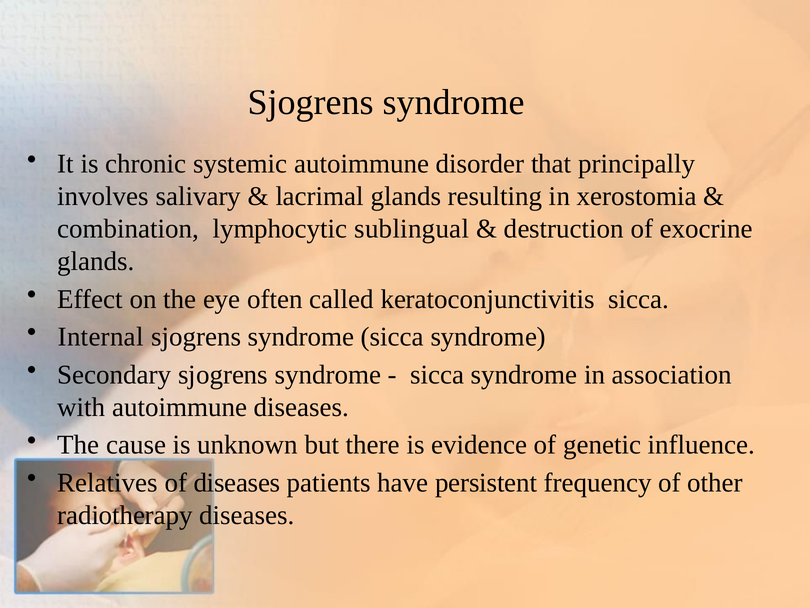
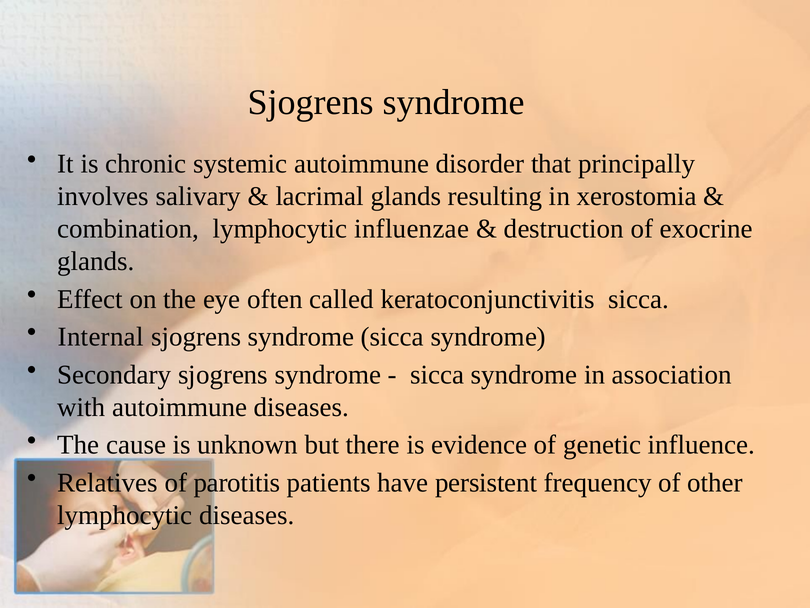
sublingual: sublingual -> influenzae
of diseases: diseases -> parotitis
radiotherapy at (125, 515): radiotherapy -> lymphocytic
